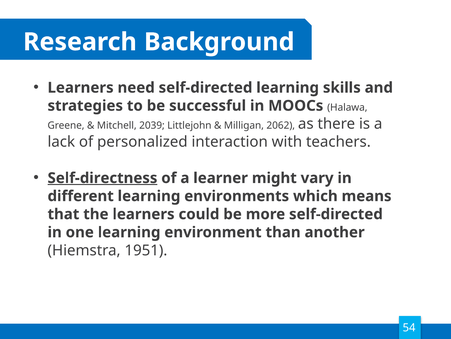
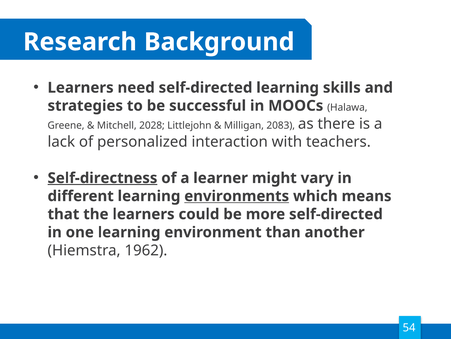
2039: 2039 -> 2028
2062: 2062 -> 2083
environments underline: none -> present
1951: 1951 -> 1962
